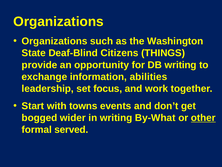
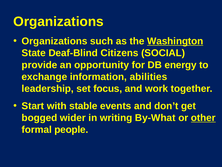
Washington underline: none -> present
THINGS: THINGS -> SOCIAL
DB writing: writing -> energy
towns: towns -> stable
served: served -> people
